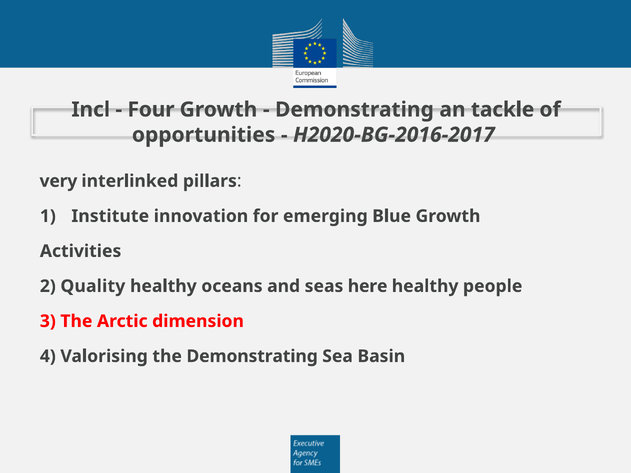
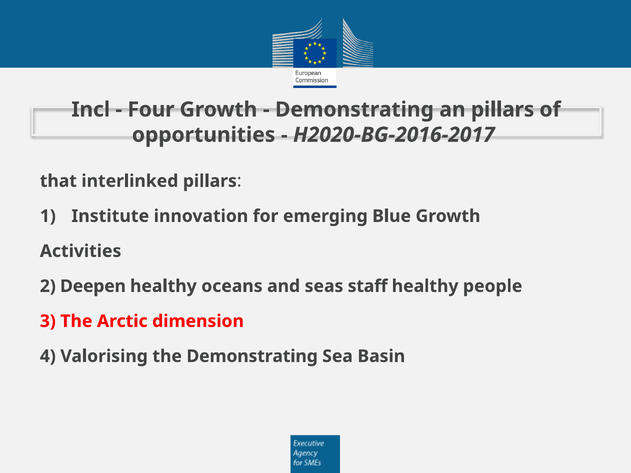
an tackle: tackle -> pillars
very: very -> that
Quality: Quality -> Deepen
here: here -> staff
